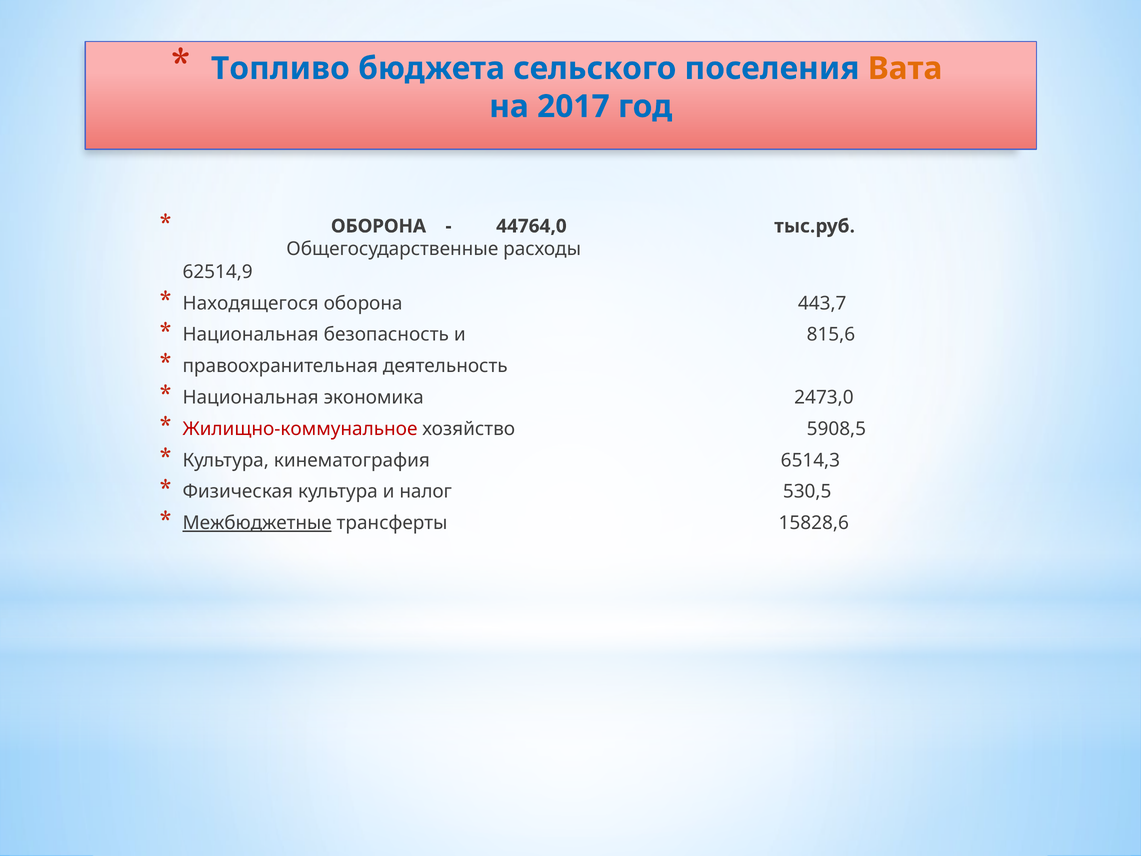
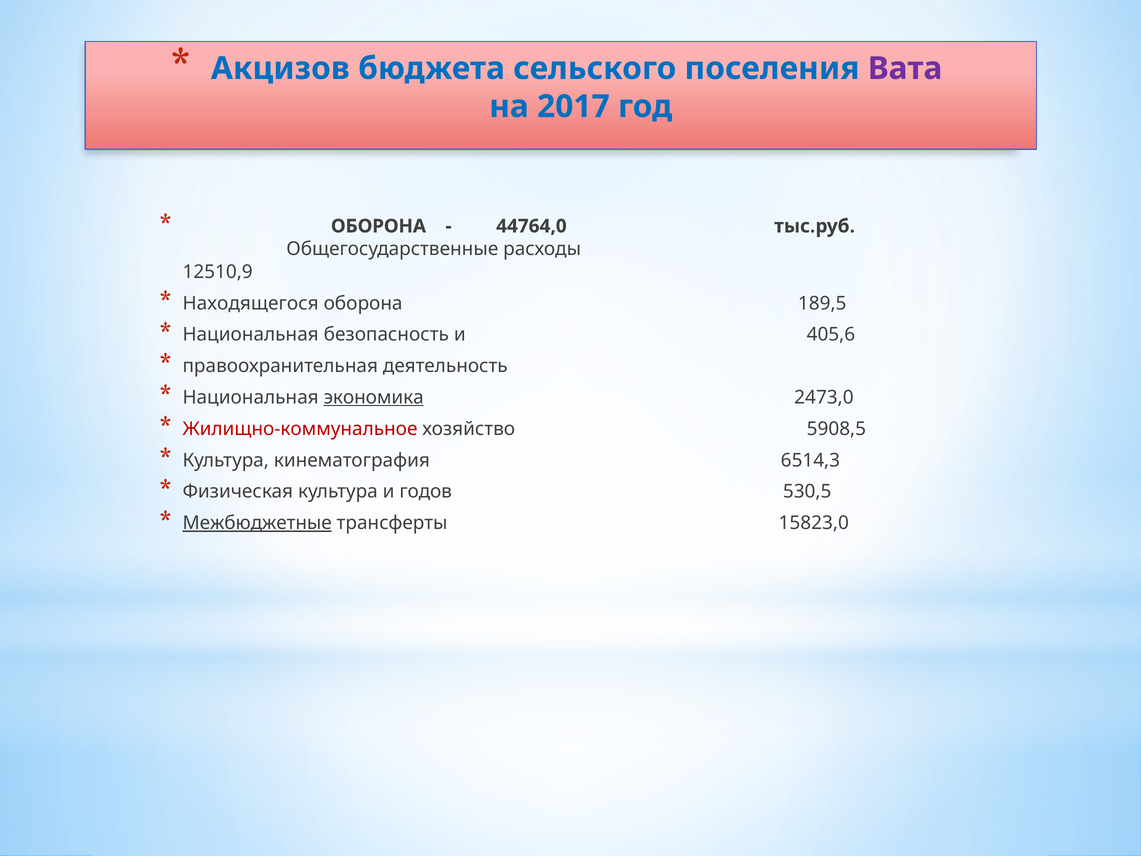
Топливо: Топливо -> Акцизов
Вата colour: orange -> purple
62514,9: 62514,9 -> 12510,9
443,7: 443,7 -> 189,5
815,6: 815,6 -> 405,6
экономика underline: none -> present
налог: налог -> годов
15828,6: 15828,6 -> 15823,0
